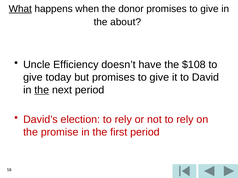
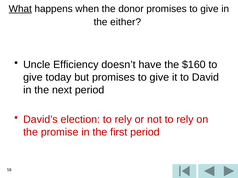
about: about -> either
$108: $108 -> $160
the at (42, 90) underline: present -> none
